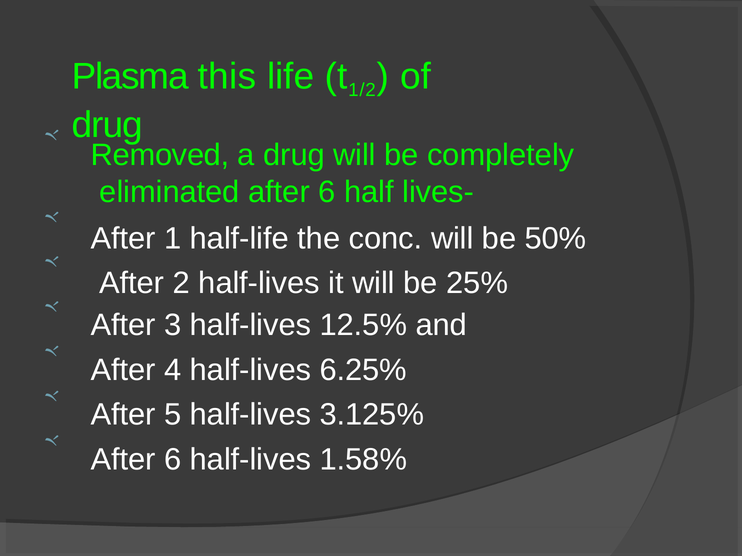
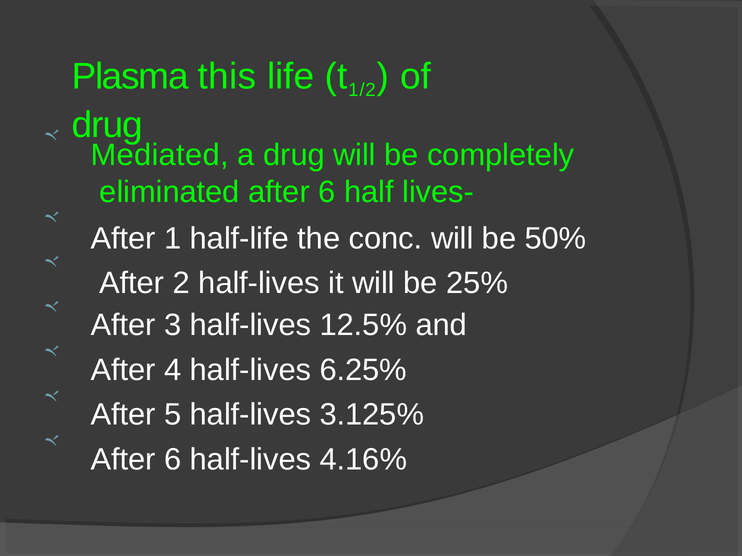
Removed: Removed -> Mediated
1.58%: 1.58% -> 4.16%
